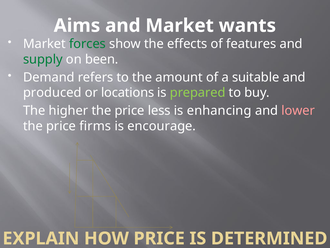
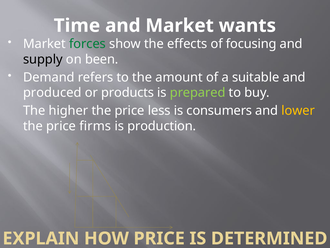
Aims: Aims -> Time
features: features -> focusing
supply colour: green -> black
locations: locations -> products
enhancing: enhancing -> consumers
lower colour: pink -> yellow
encourage: encourage -> production
